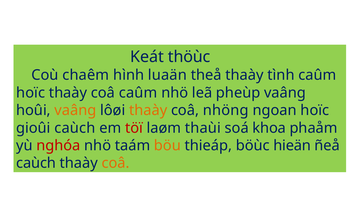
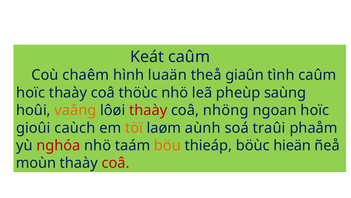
Keát thöùc: thöùc -> caûm
theå thaày: thaày -> giaûn
coâ caûm: caûm -> thöùc
pheùp vaâng: vaâng -> saùng
thaày at (148, 110) colour: orange -> red
töï colour: red -> orange
thaùi: thaùi -> aùnh
khoa: khoa -> traûi
caùch at (36, 163): caùch -> moùn
coâ at (116, 163) colour: orange -> red
